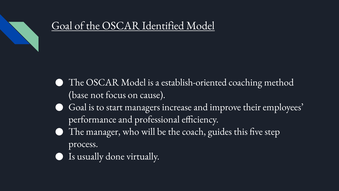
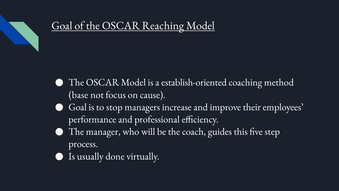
Identified: Identified -> Reaching
start: start -> stop
